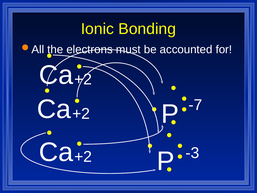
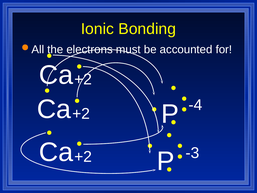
-7: -7 -> -4
